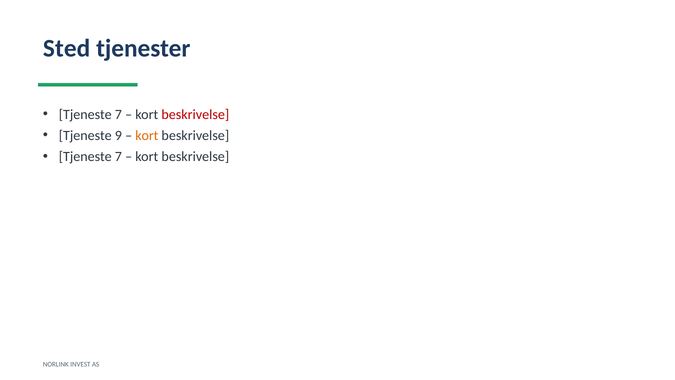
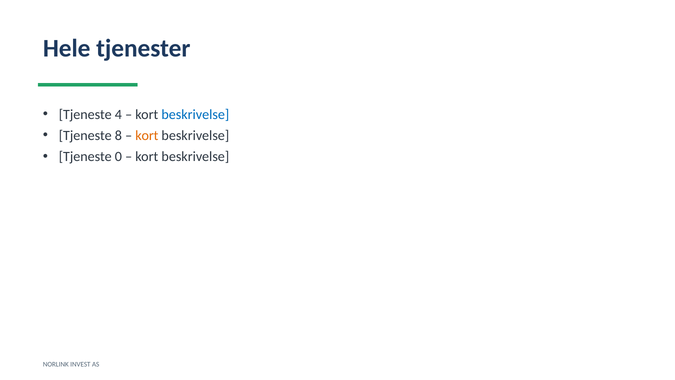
Sted: Sted -> Hele
7 at (118, 114): 7 -> 4
beskrivelse at (195, 114) colour: red -> blue
9: 9 -> 8
7 at (118, 157): 7 -> 0
